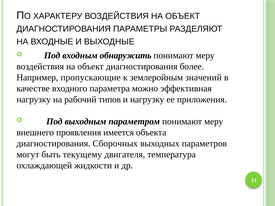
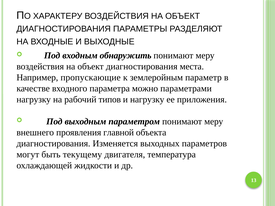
более: более -> места
значений: значений -> параметр
эффективная: эффективная -> параметрами
имеется: имеется -> главной
Сборочных: Сборочных -> Изменяется
